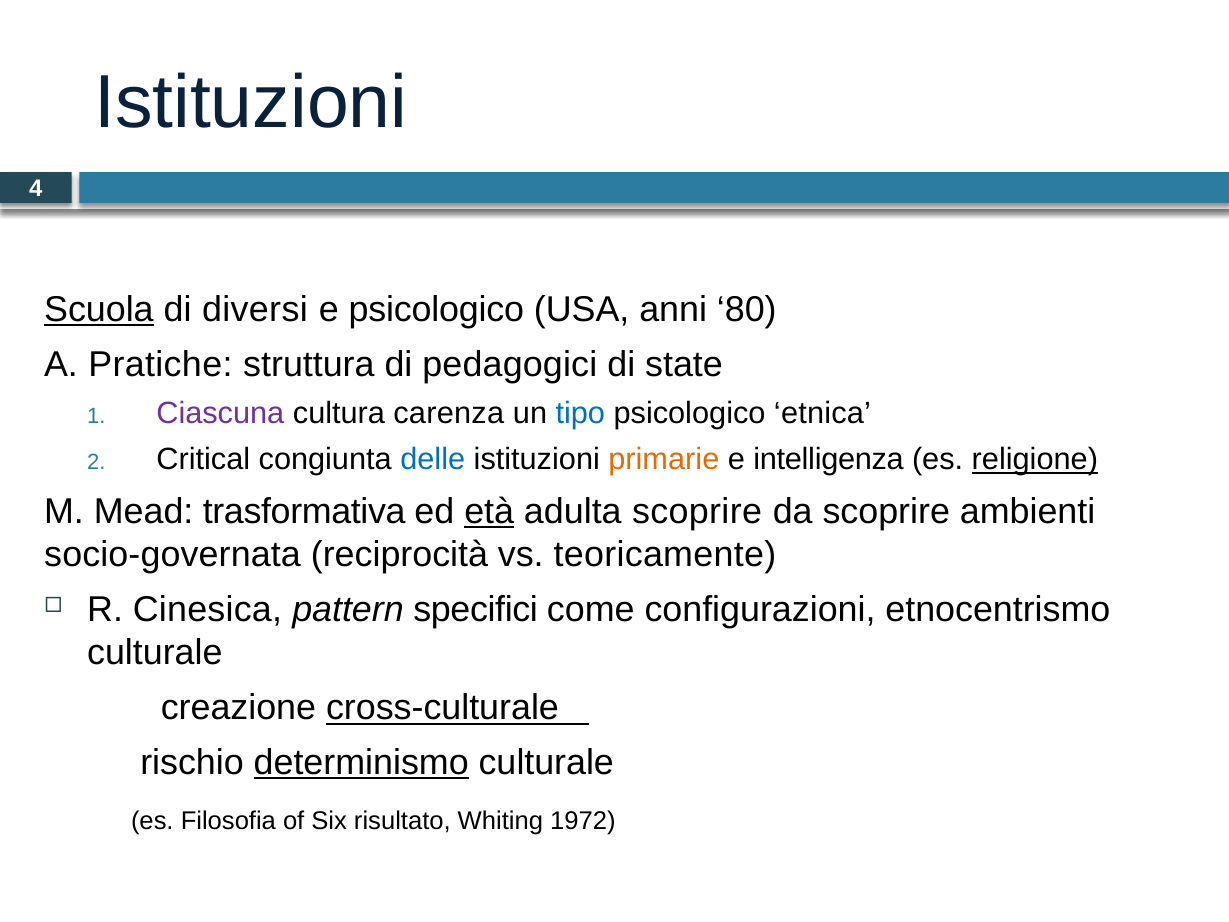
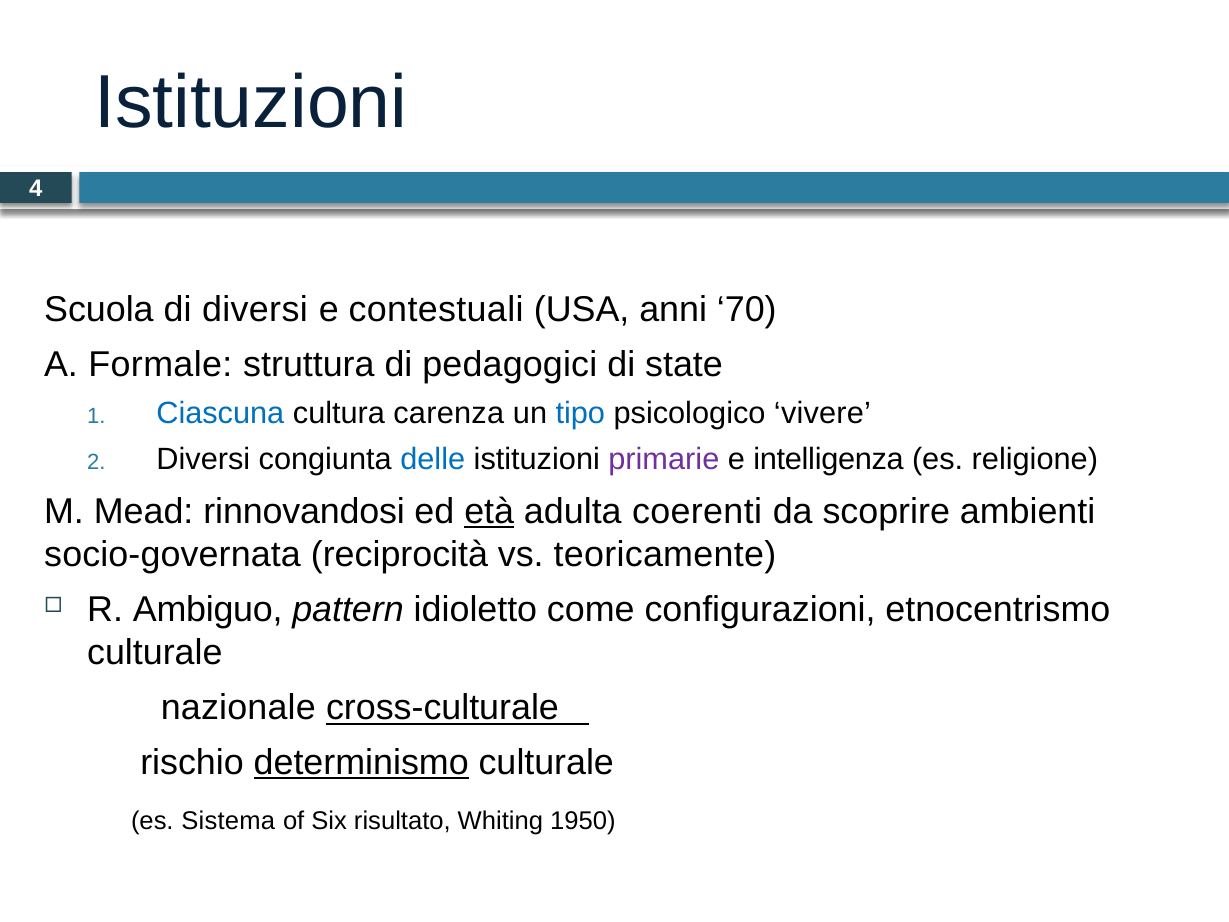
Scuola underline: present -> none
e psicologico: psicologico -> contestuali
80: 80 -> 70
Pratiche: Pratiche -> Formale
Ciascuna colour: purple -> blue
etnica: etnica -> vivere
Critical at (203, 460): Critical -> Diversi
primarie colour: orange -> purple
religione underline: present -> none
trasformativa: trasformativa -> rinnovandosi
adulta scoprire: scoprire -> coerenti
Cinesica: Cinesica -> Ambiguo
specifici: specifici -> idioletto
creazione: creazione -> nazionale
Filosofia: Filosofia -> Sistema
1972: 1972 -> 1950
